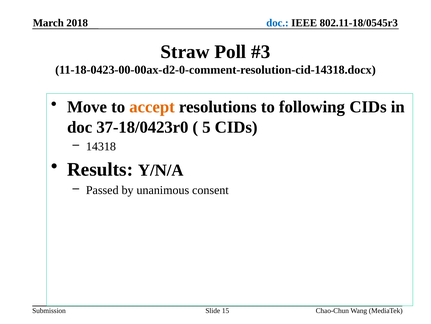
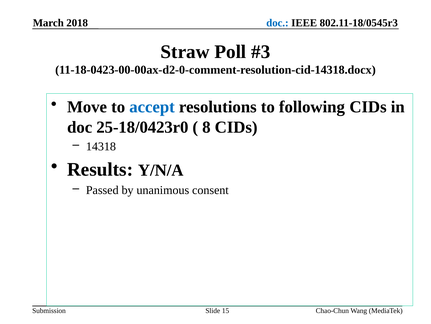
accept colour: orange -> blue
37-18/0423r0: 37-18/0423r0 -> 25-18/0423r0
5: 5 -> 8
